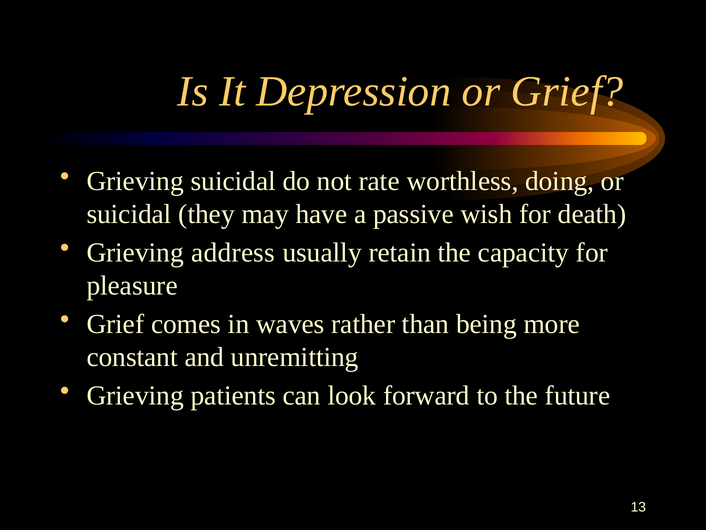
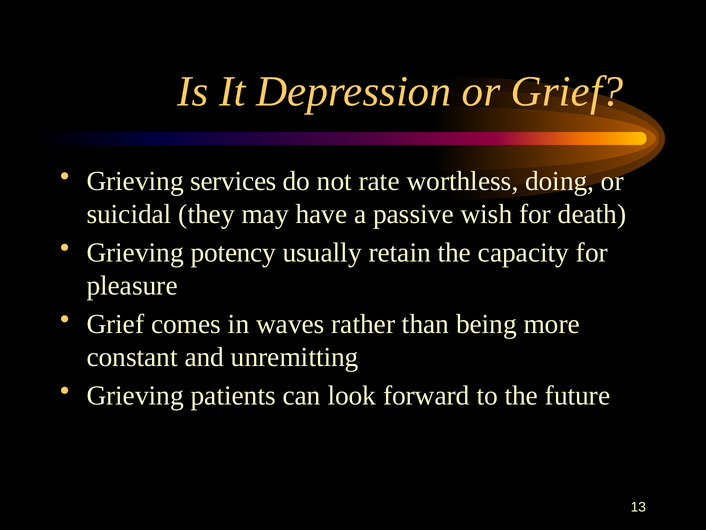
Grieving suicidal: suicidal -> services
address: address -> potency
